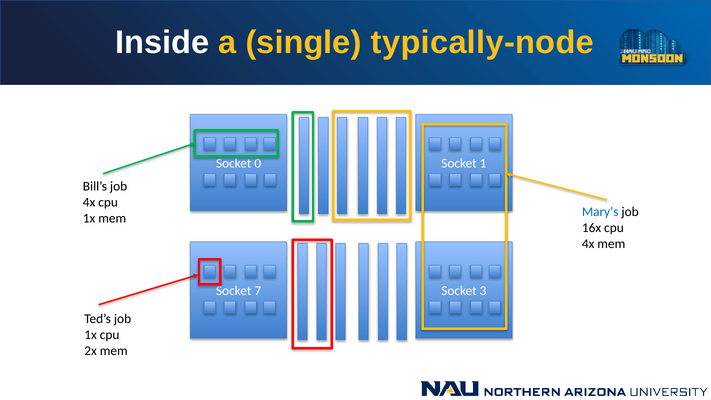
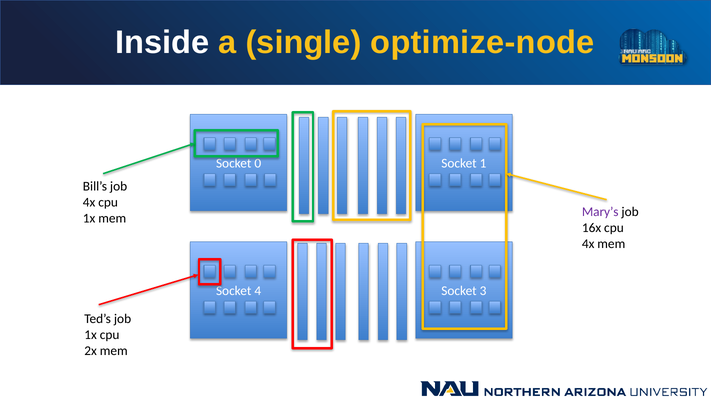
typically-node: typically-node -> optimize-node
Mary’s colour: blue -> purple
7: 7 -> 4
